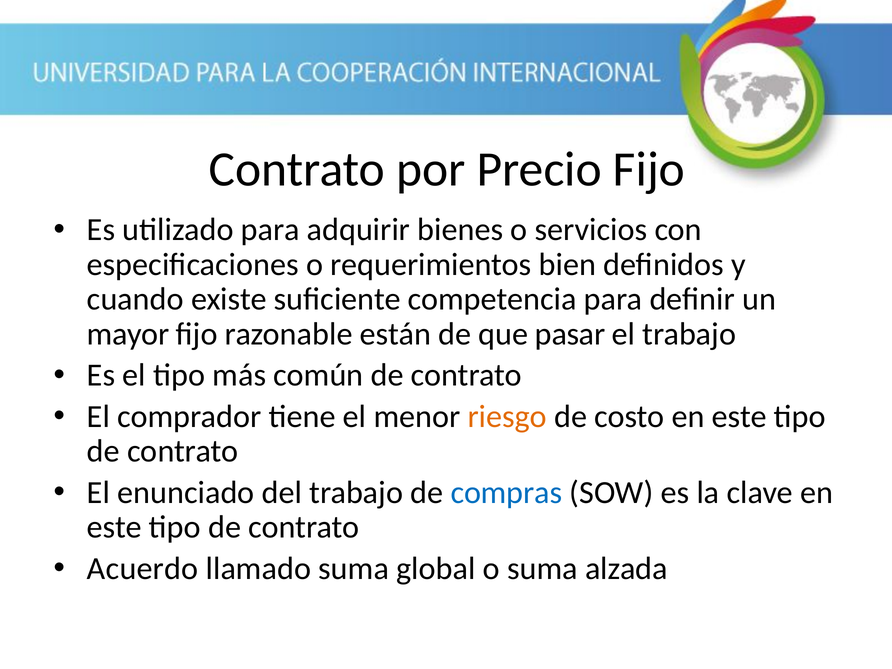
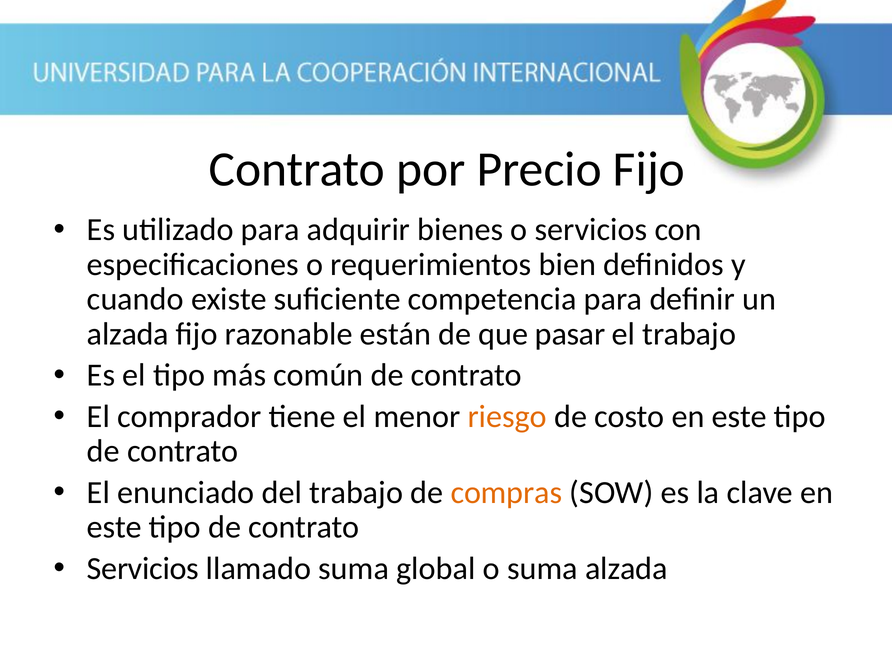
mayor at (128, 334): mayor -> alzada
compras colour: blue -> orange
Acuerdo at (143, 568): Acuerdo -> Servicios
